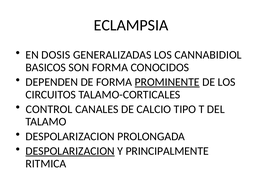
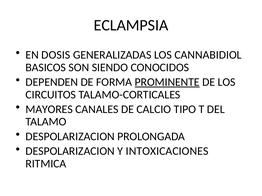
SON FORMA: FORMA -> SIENDO
CONTROL: CONTROL -> MAYORES
DESPOLARIZACION at (70, 151) underline: present -> none
PRINCIPALMENTE: PRINCIPALMENTE -> INTOXICACIONES
